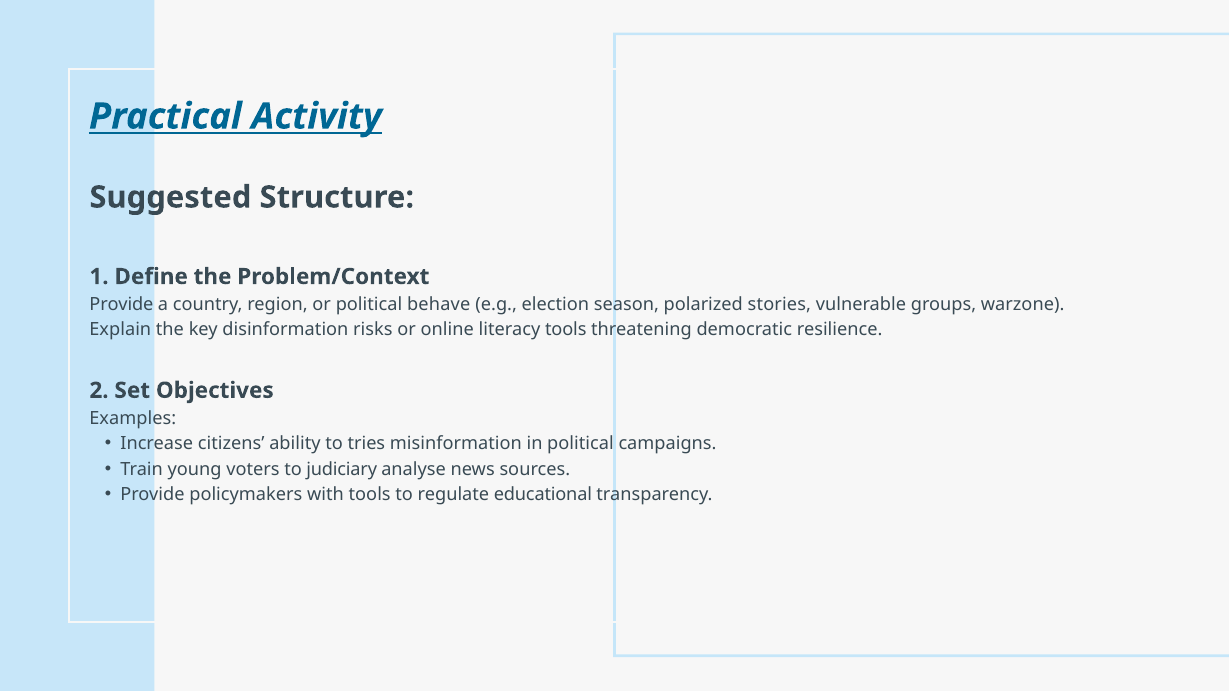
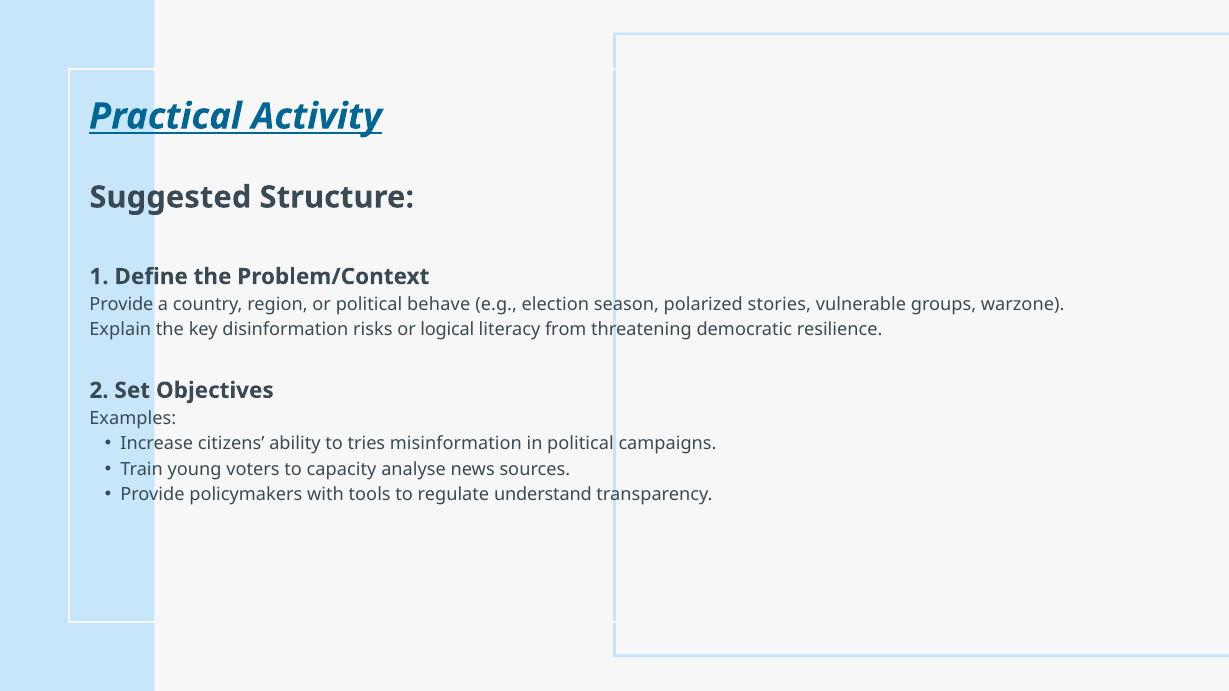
online: online -> logical
literacy tools: tools -> from
judiciary: judiciary -> capacity
educational: educational -> understand
